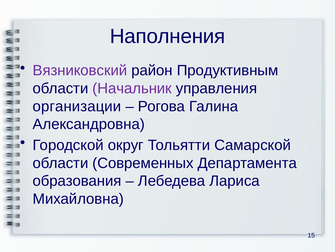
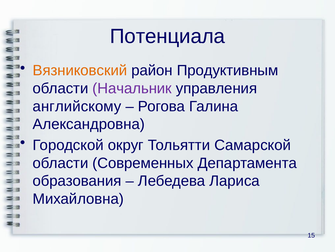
Наполнения: Наполнения -> Потенциала
Вязниковский colour: purple -> orange
организации: организации -> английскому
